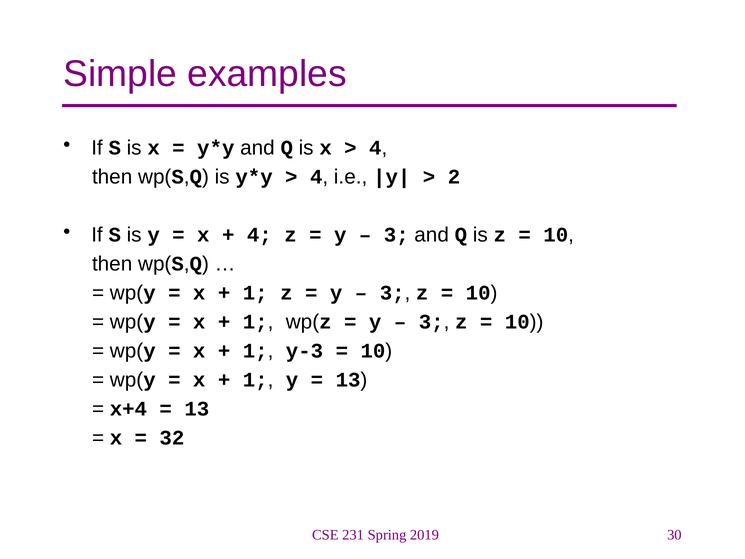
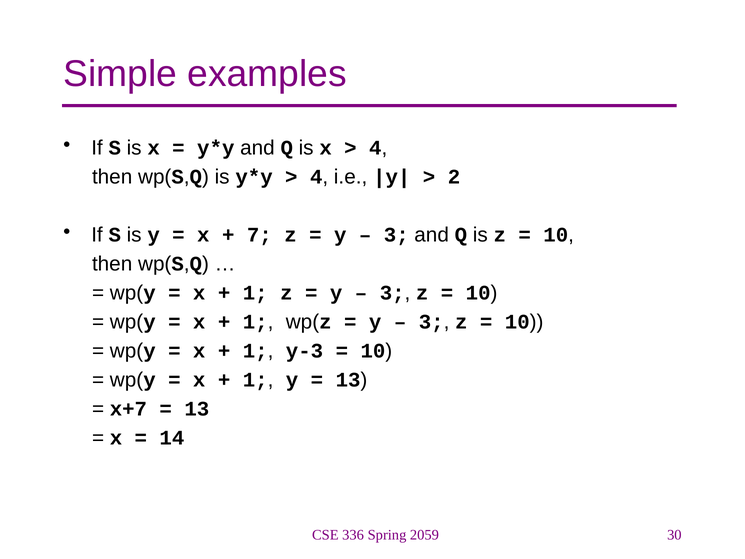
4 at (259, 235): 4 -> 7
x+4: x+4 -> x+7
32: 32 -> 14
231: 231 -> 336
2019: 2019 -> 2059
